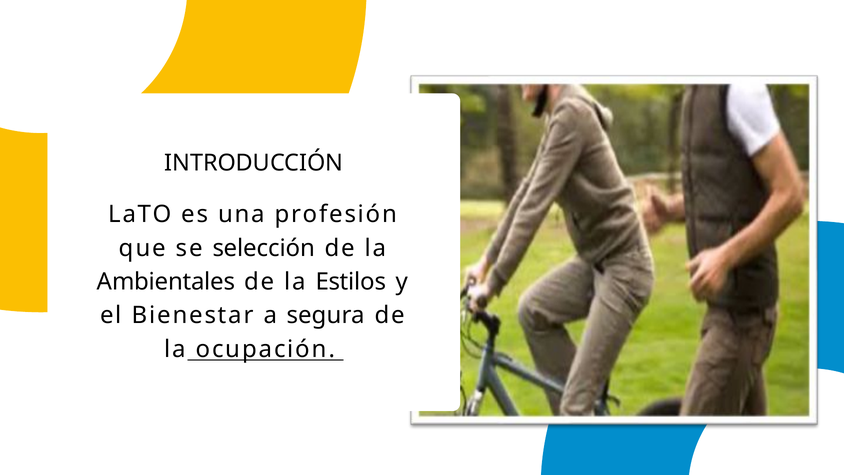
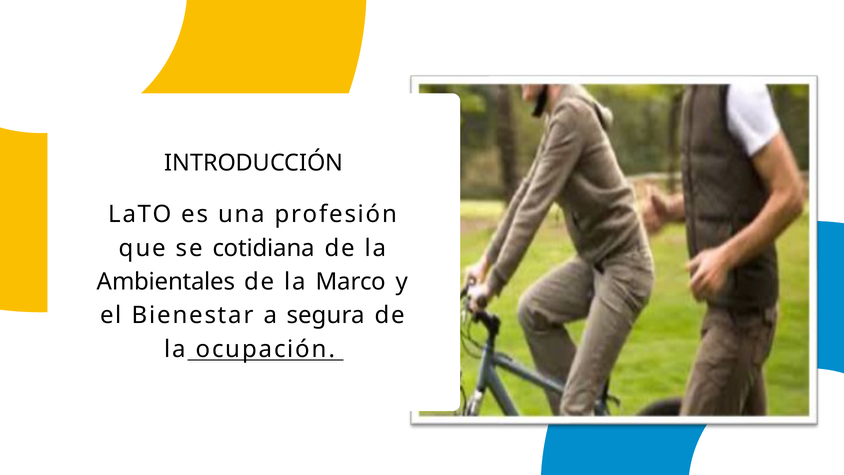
selección: selección -> cotidiana
Estilos: Estilos -> Marco
